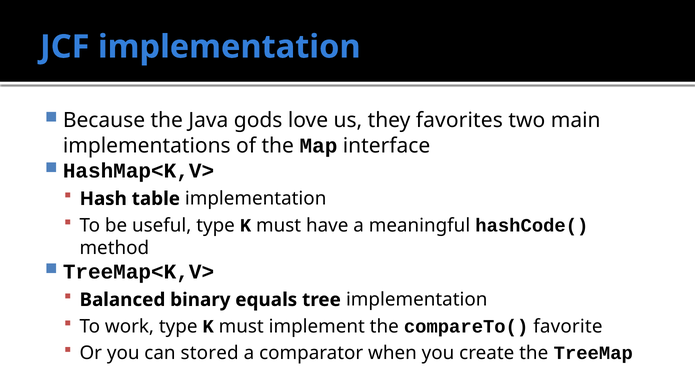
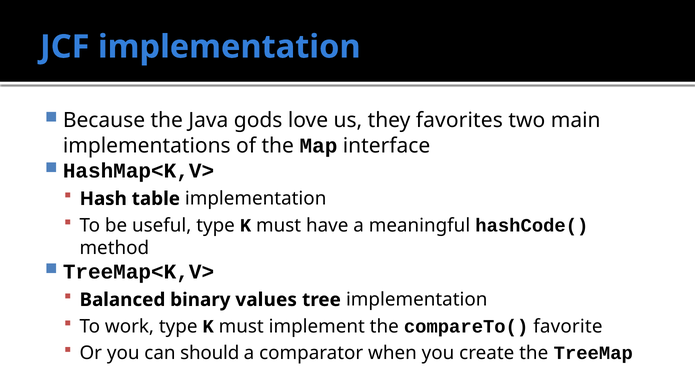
equals: equals -> values
stored: stored -> should
